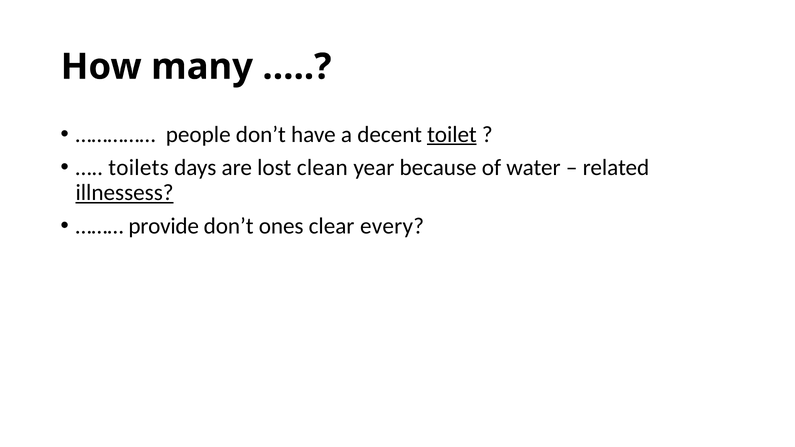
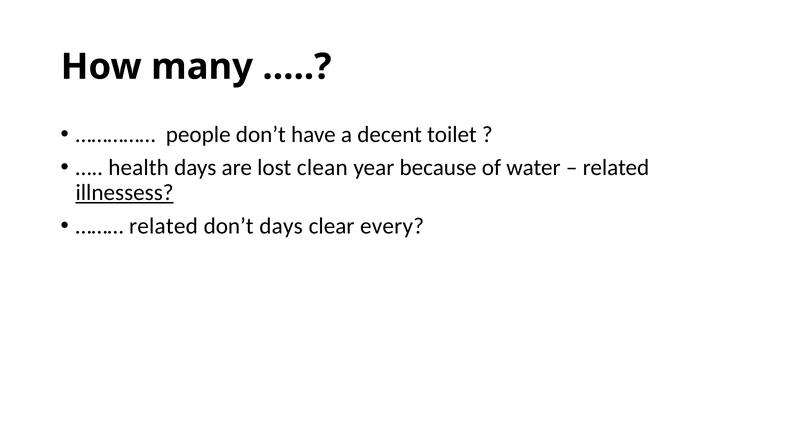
toilet underline: present -> none
toilets: toilets -> health
provide at (164, 226): provide -> related
don’t ones: ones -> days
